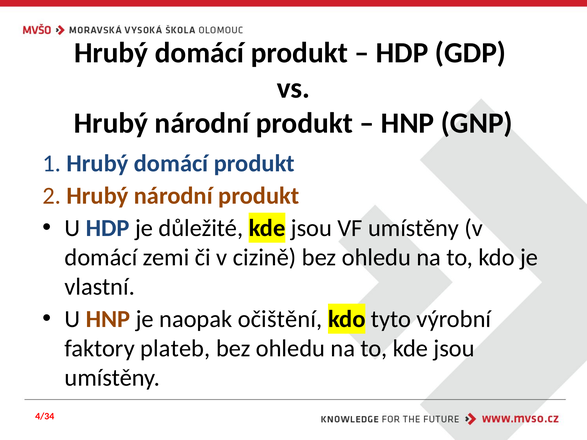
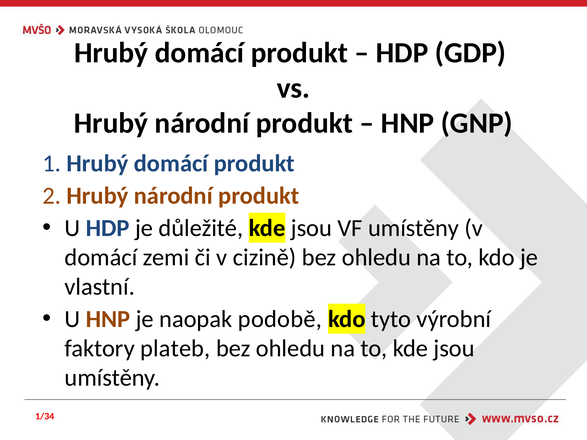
očištění: očištění -> podobě
4/34: 4/34 -> 1/34
